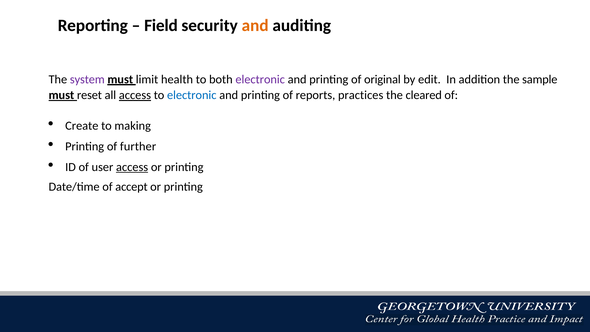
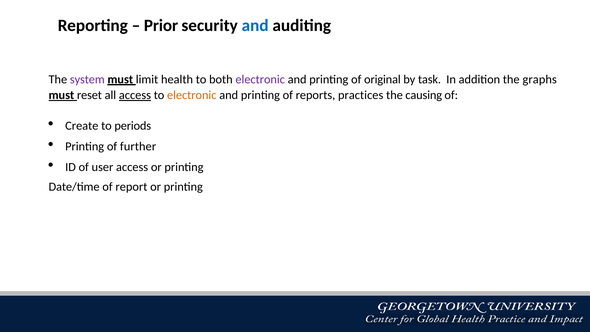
Field: Field -> Prior
and at (255, 26) colour: orange -> blue
edit: edit -> task
sample: sample -> graphs
electronic at (192, 95) colour: blue -> orange
cleared: cleared -> causing
making: making -> periods
access at (132, 167) underline: present -> none
accept: accept -> report
